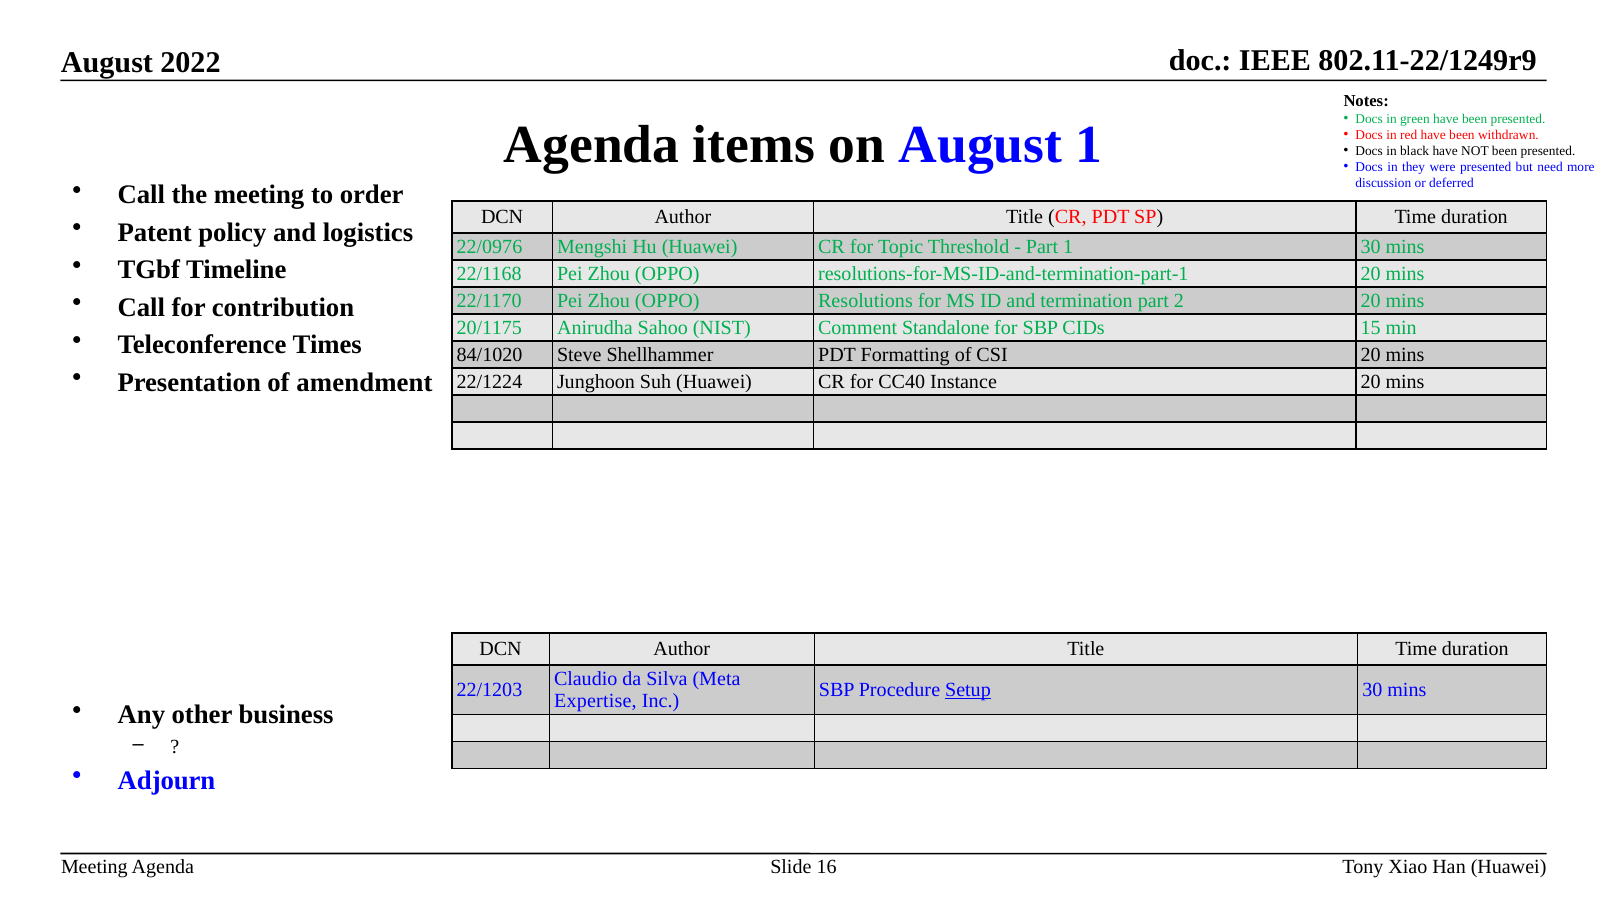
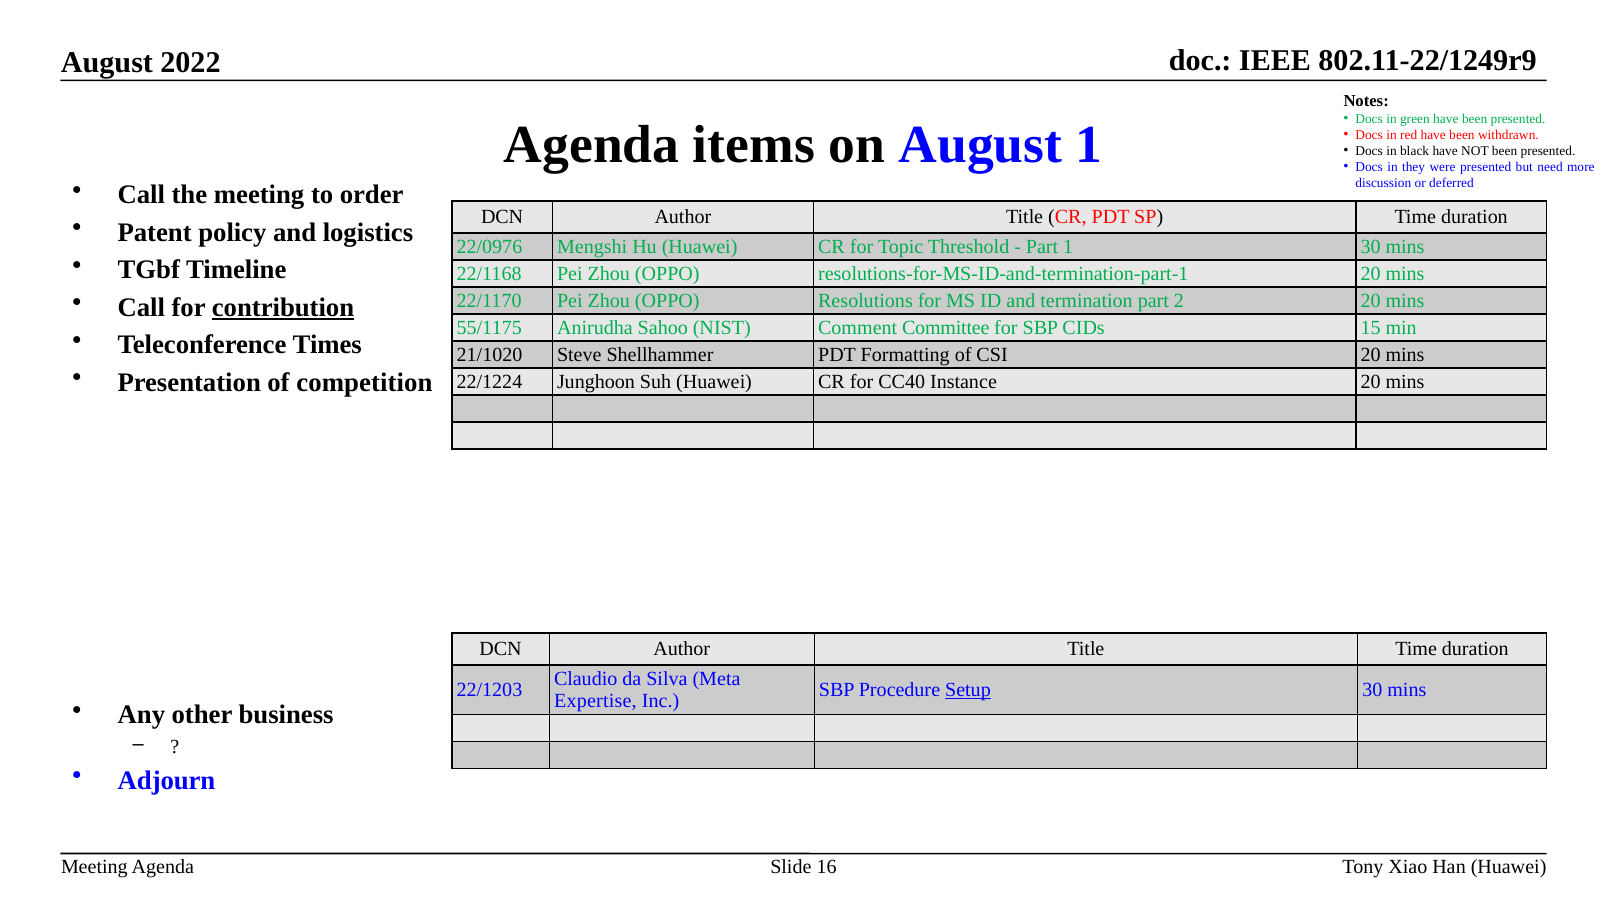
contribution underline: none -> present
20/1175: 20/1175 -> 55/1175
Standalone: Standalone -> Committee
84/1020: 84/1020 -> 21/1020
amendment: amendment -> competition
